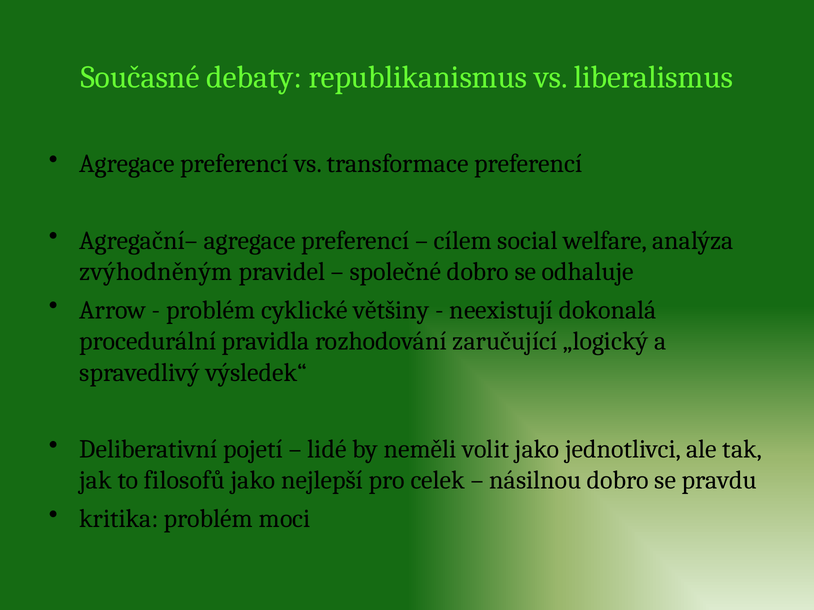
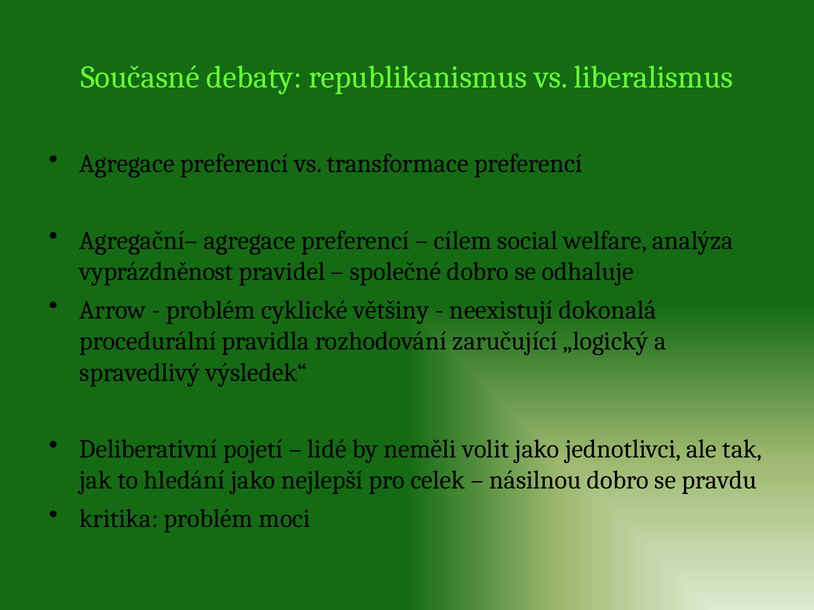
zvýhodněným: zvýhodněným -> vyprázdněnost
filosofů: filosofů -> hledání
